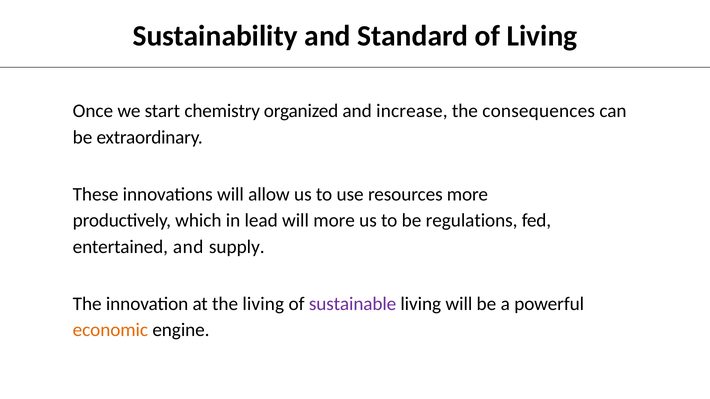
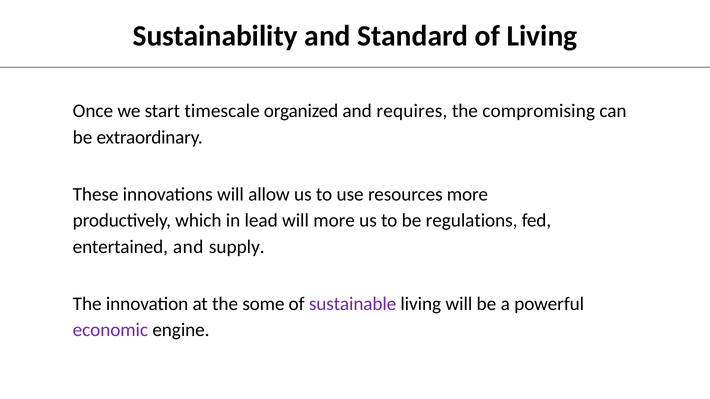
chemistry: chemistry -> timescale
increase: increase -> requires
consequences: consequences -> compromising
the living: living -> some
economic colour: orange -> purple
